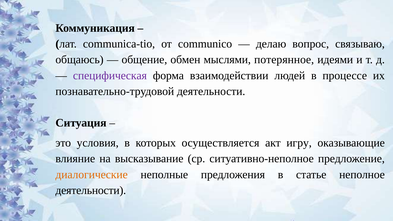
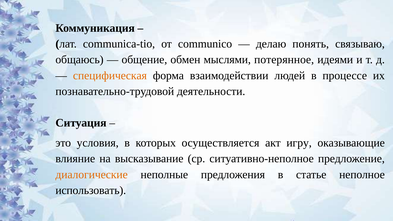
вопрос: вопрос -> понять
специфическая colour: purple -> orange
деятельности at (91, 190): деятельности -> использовать
